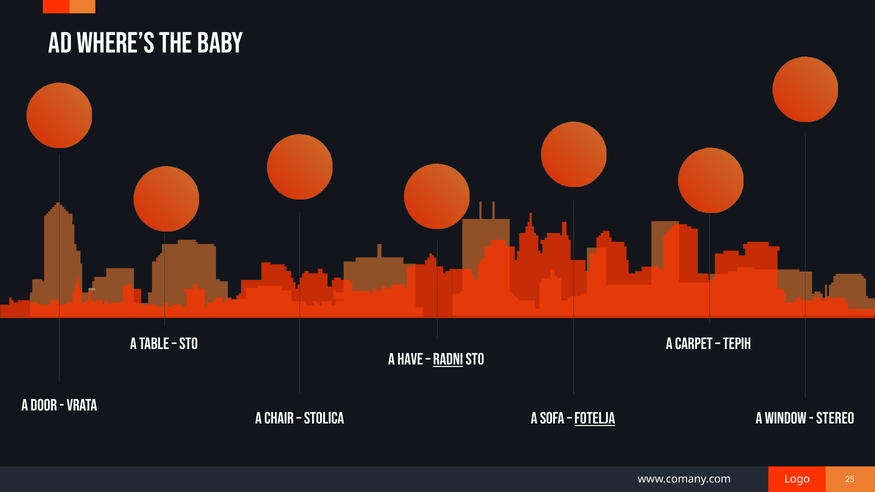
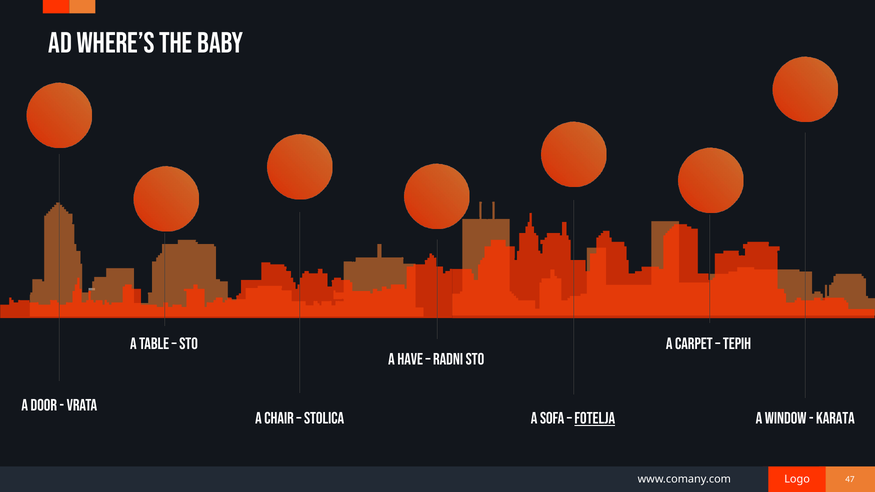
radni underline: present -> none
stereo: stereo -> karata
25: 25 -> 47
